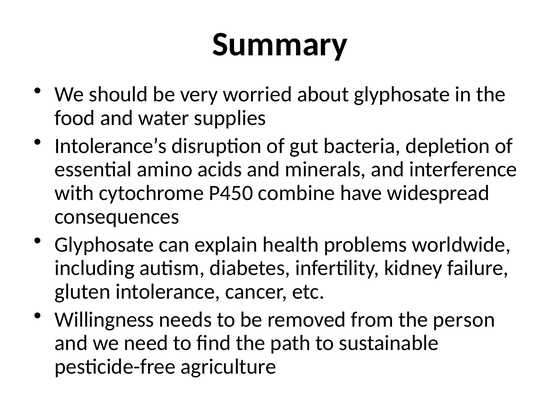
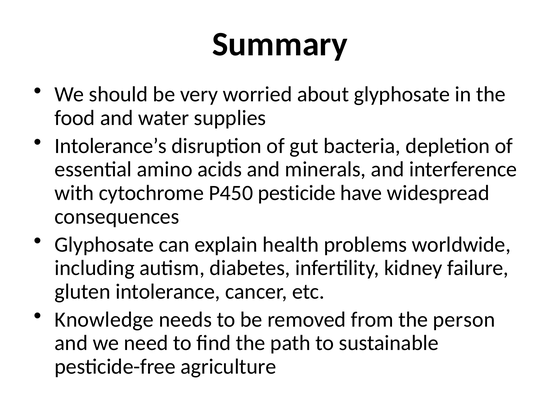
combine: combine -> pesticide
Willingness: Willingness -> Knowledge
